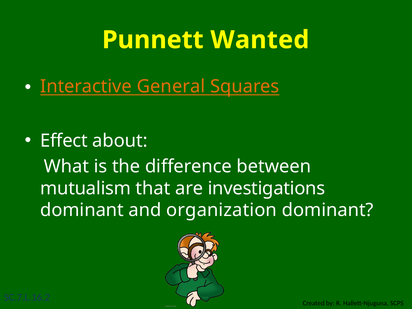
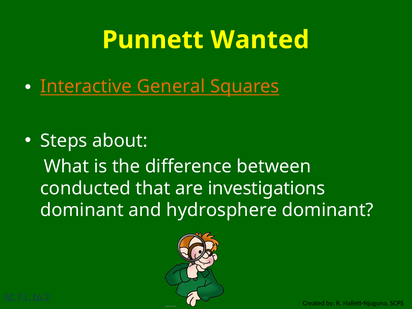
Effect: Effect -> Steps
mutualism: mutualism -> conducted
organization: organization -> hydrosphere
